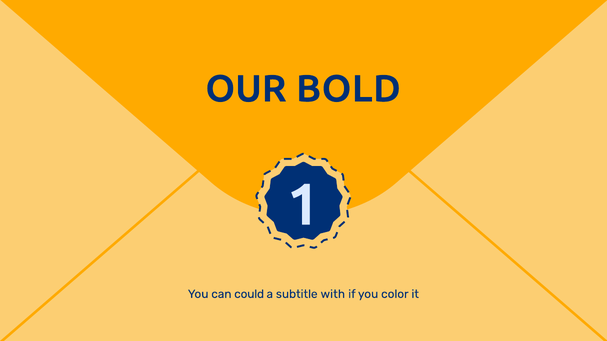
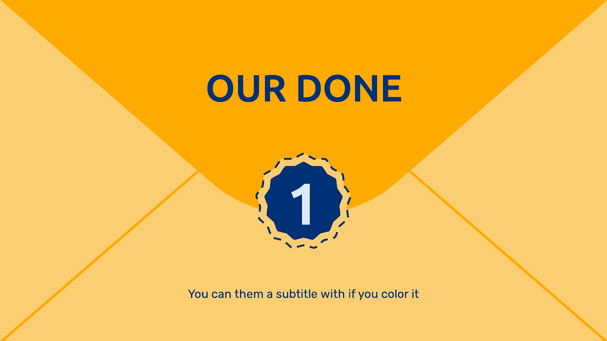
BOLD: BOLD -> DONE
could: could -> them
